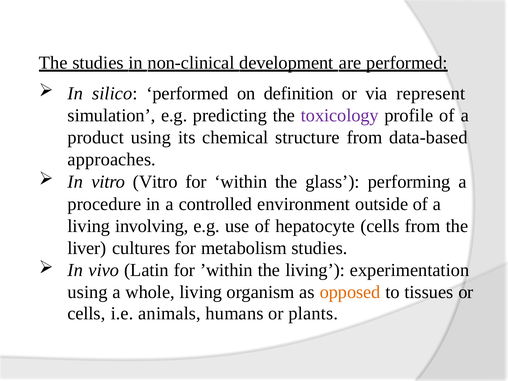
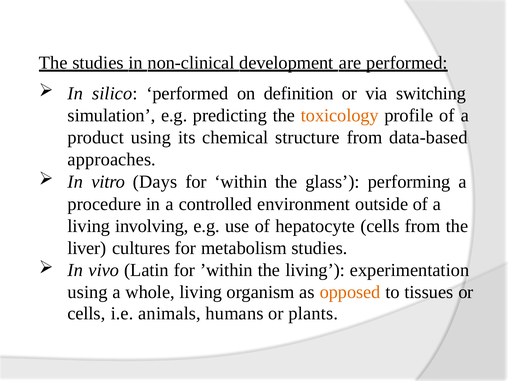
represent: represent -> switching
toxicology colour: purple -> orange
vitro Vitro: Vitro -> Days
